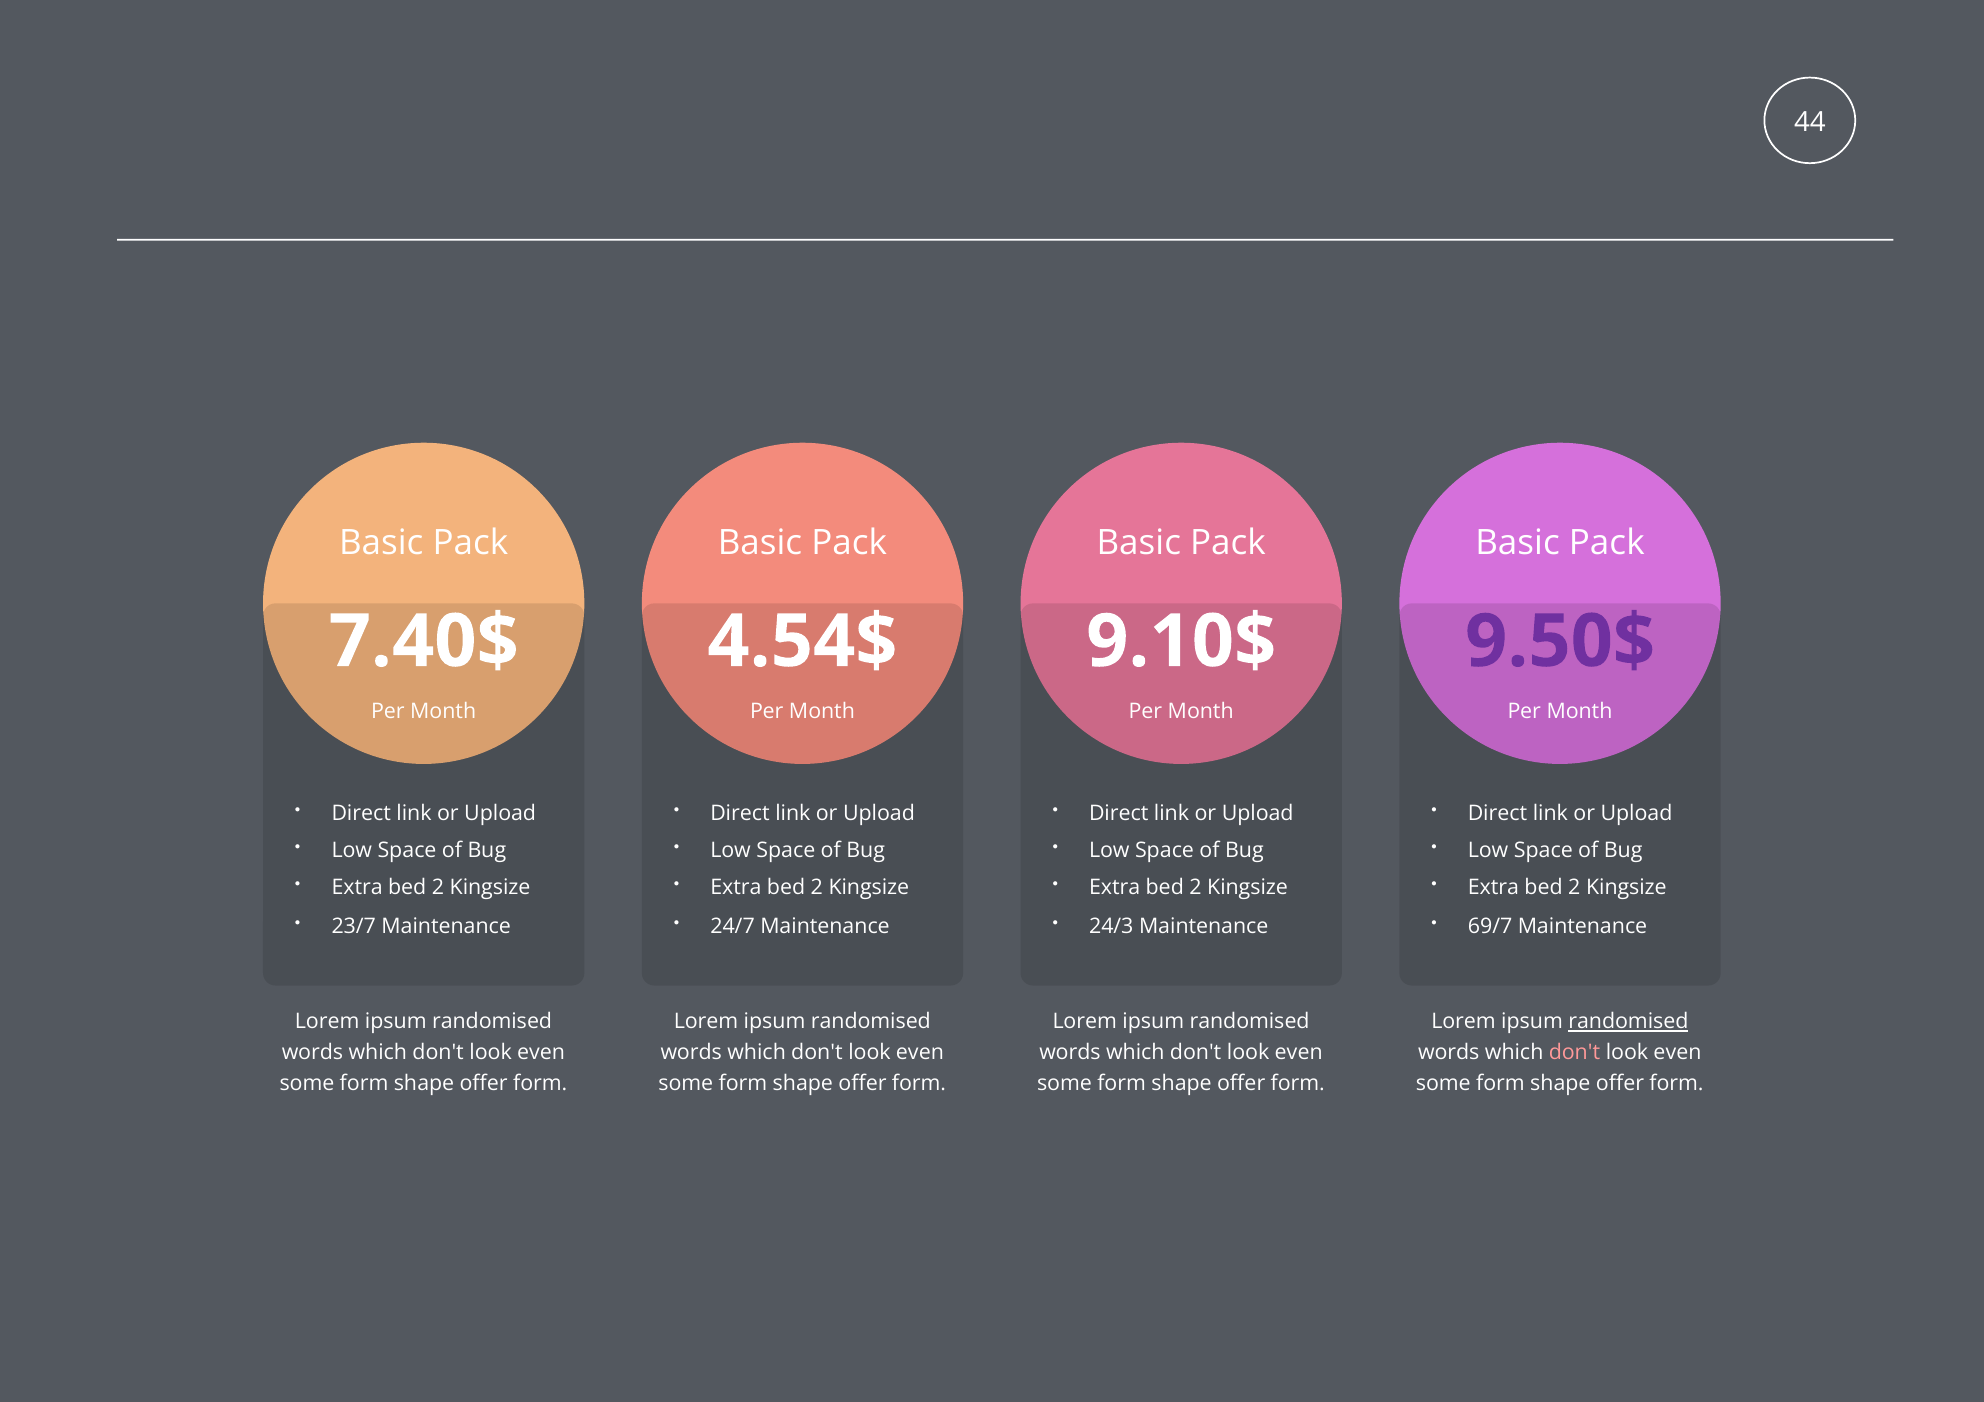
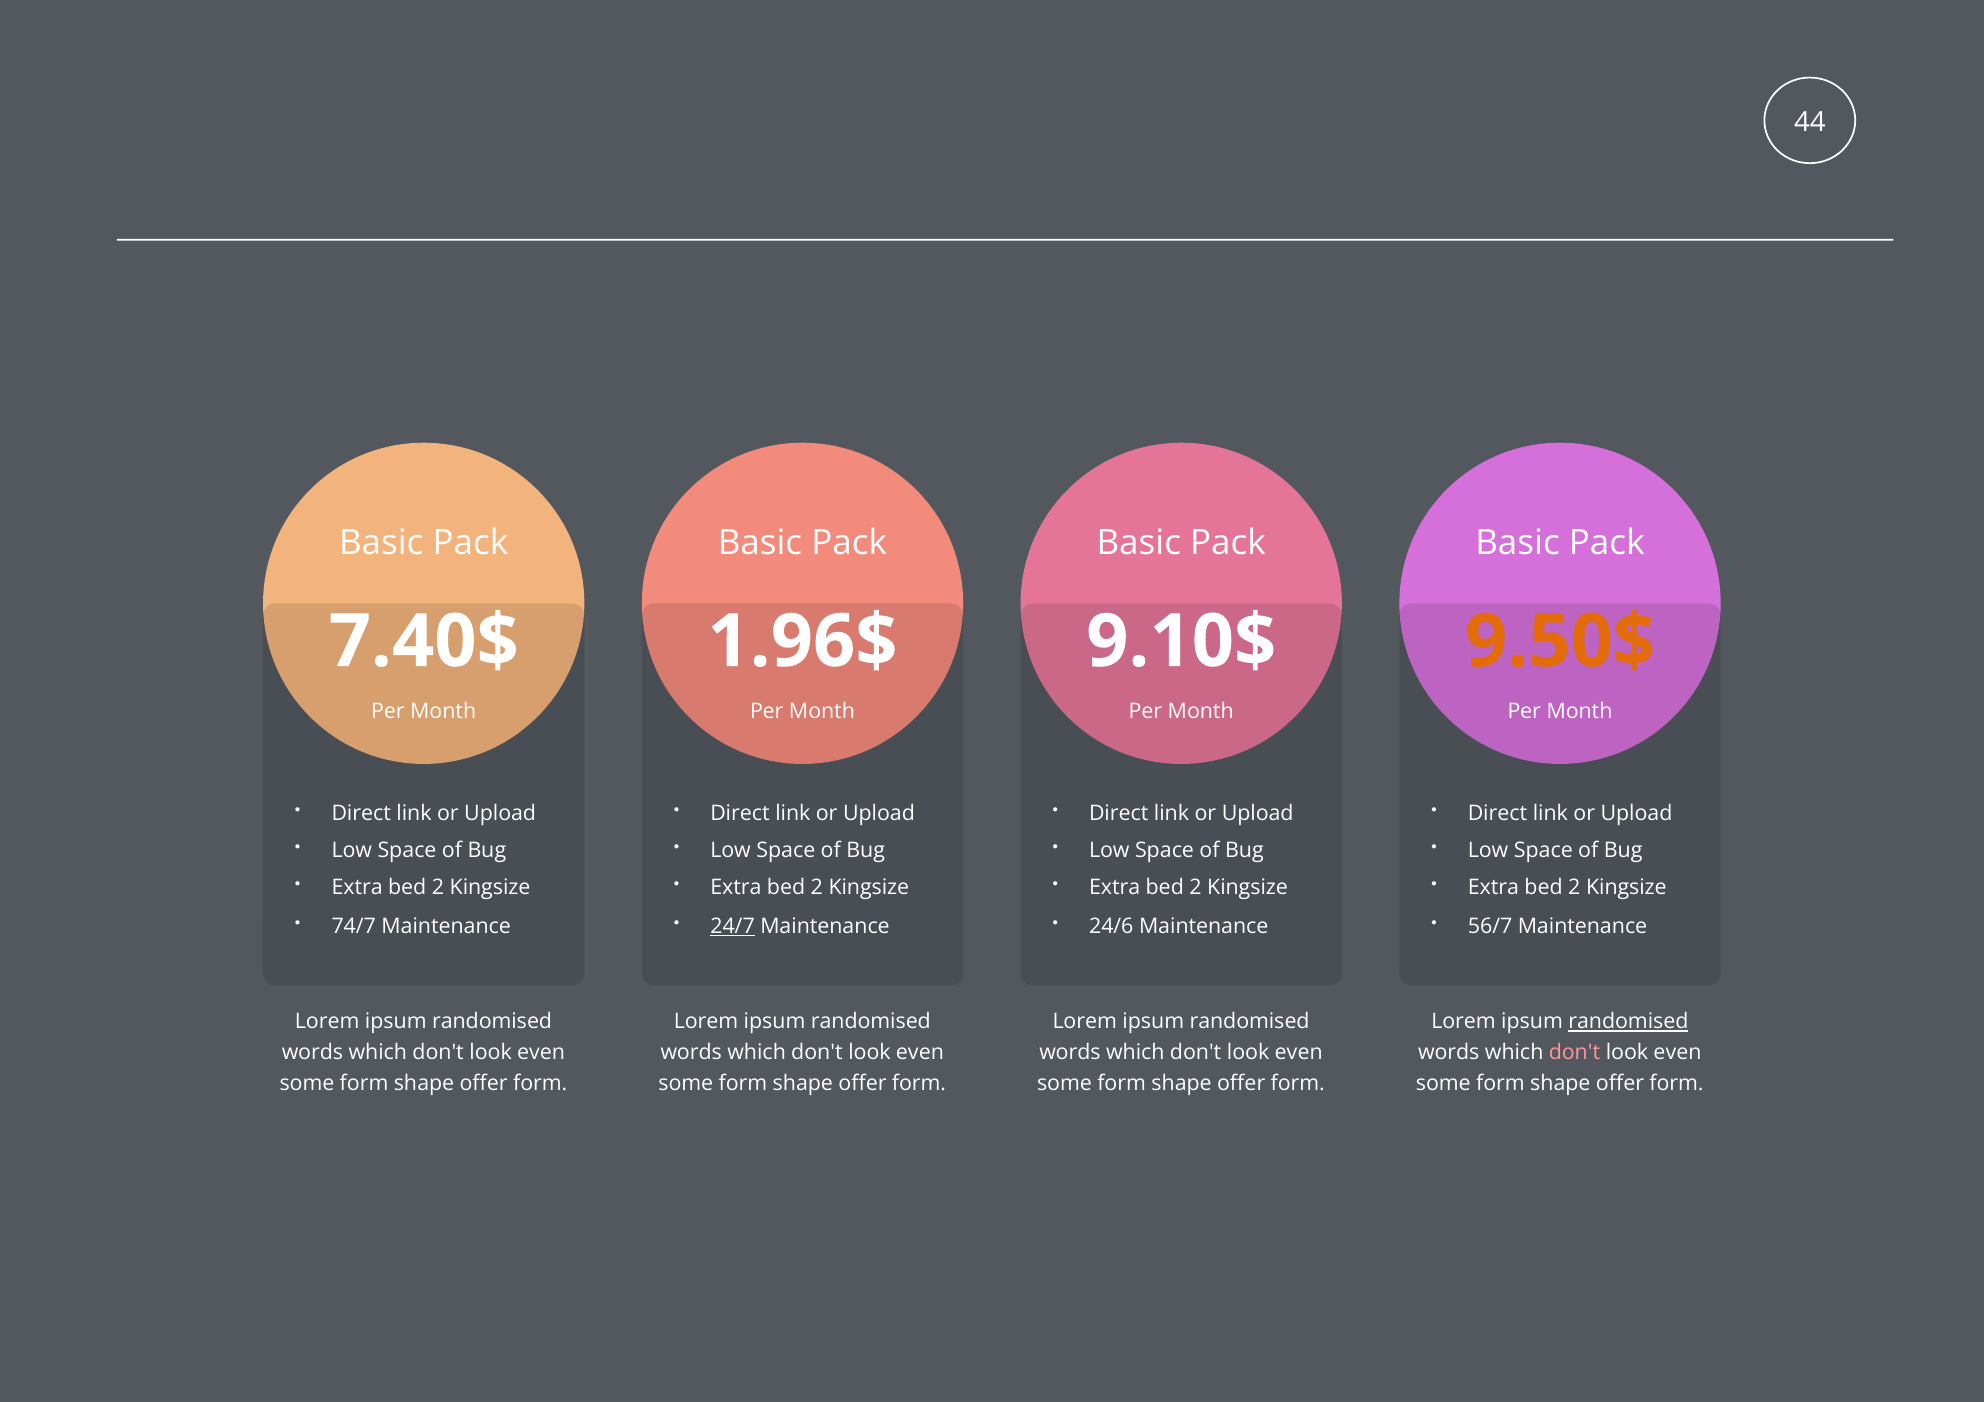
4.54$: 4.54$ -> 1.96$
9.50$ colour: purple -> orange
23/7: 23/7 -> 74/7
24/7 underline: none -> present
24/3: 24/3 -> 24/6
69/7: 69/7 -> 56/7
